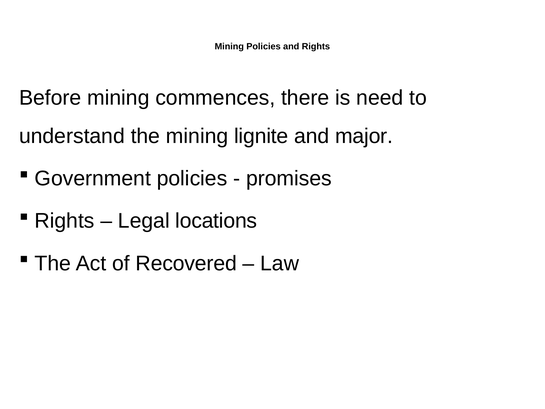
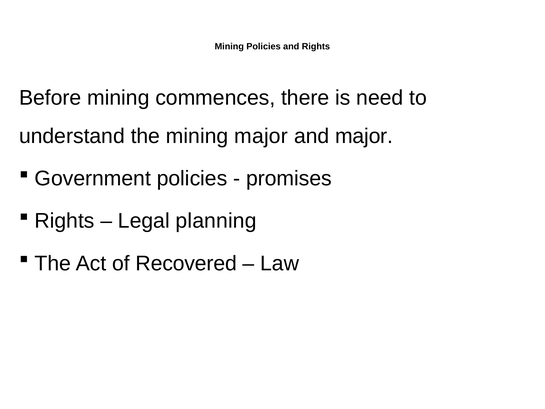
mining lignite: lignite -> major
locations: locations -> planning
